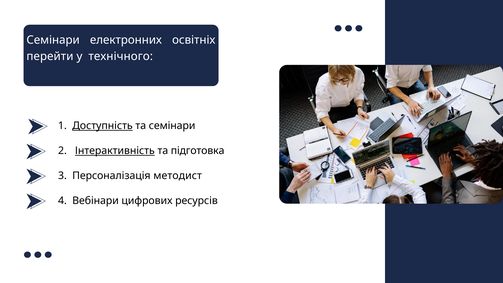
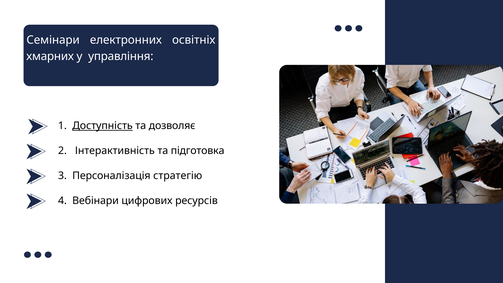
перейти: перейти -> хмарних
технічного: технічного -> управління
та семінари: семінари -> дозволяє
Інтерактивність underline: present -> none
методист: методист -> стратегію
